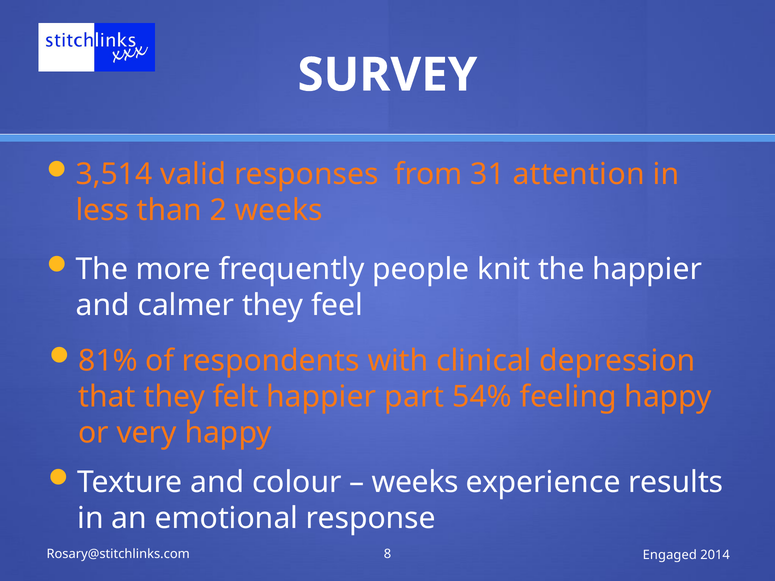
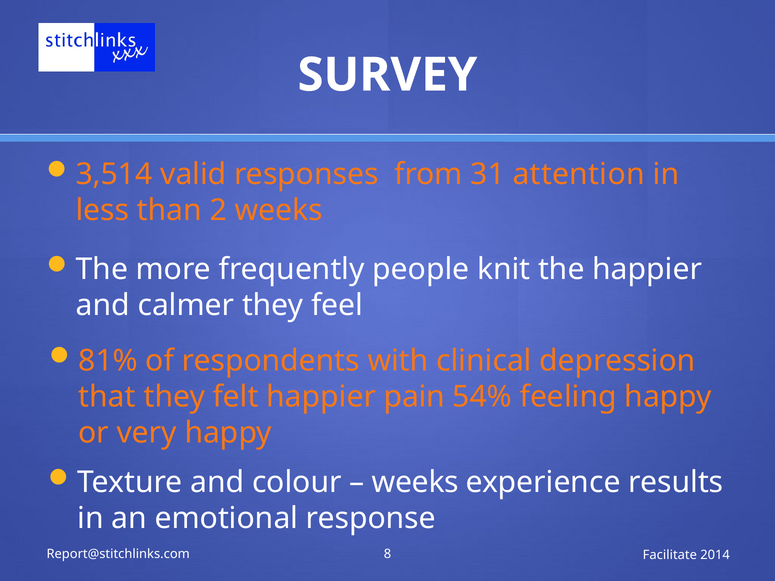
part: part -> pain
Rosary@stitchlinks.com: Rosary@stitchlinks.com -> Report@stitchlinks.com
Engaged: Engaged -> Facilitate
